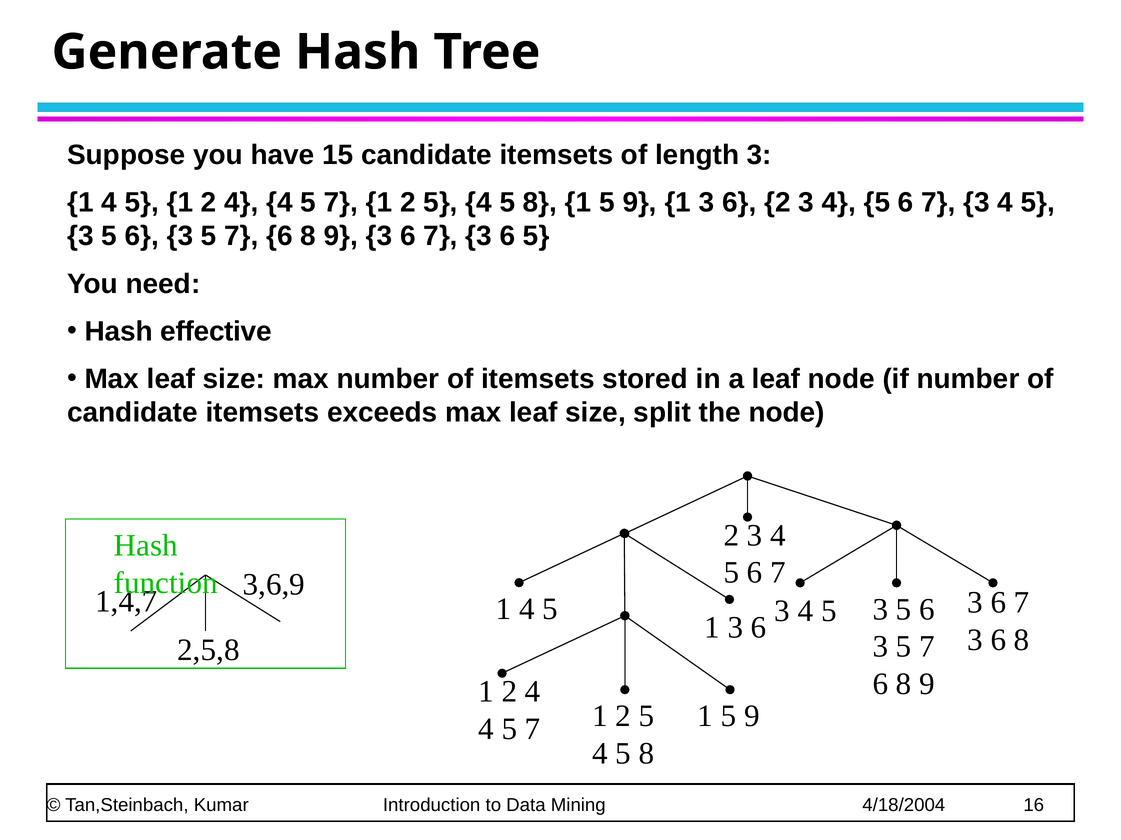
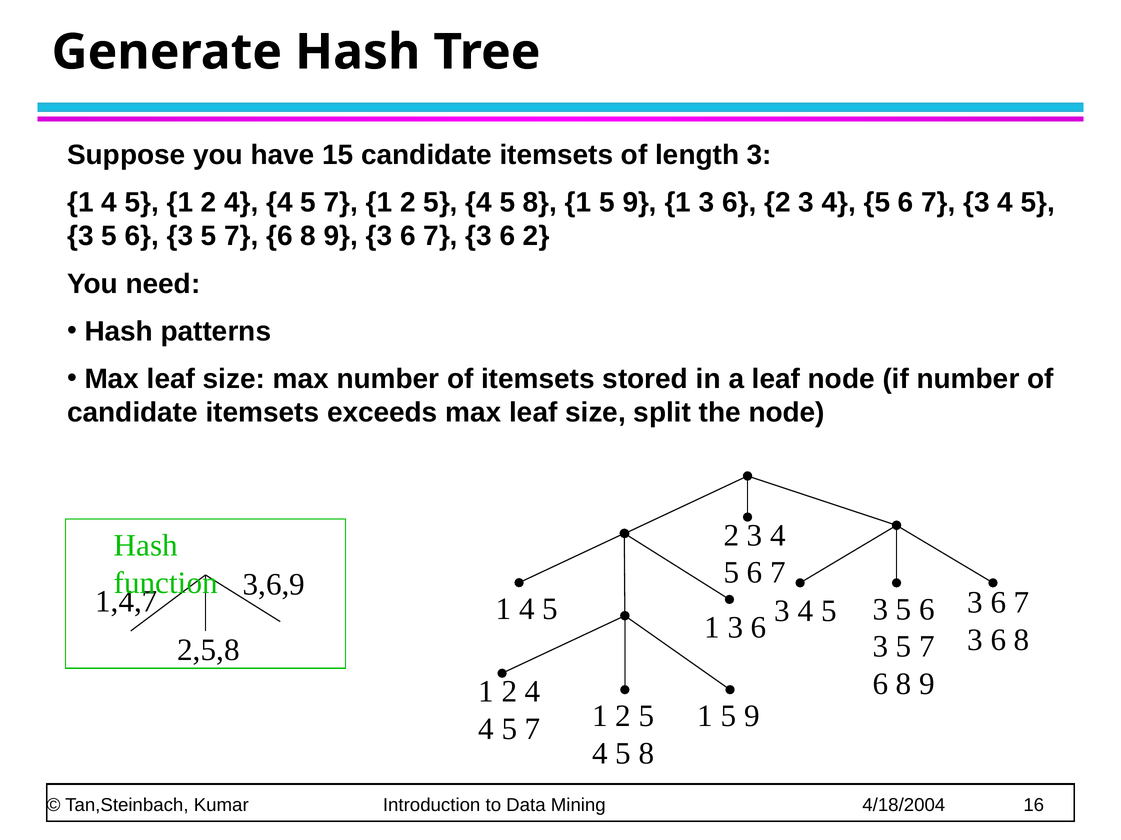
7 3 6 5: 5 -> 2
effective: effective -> patterns
